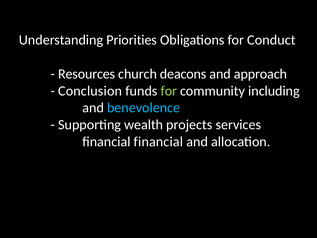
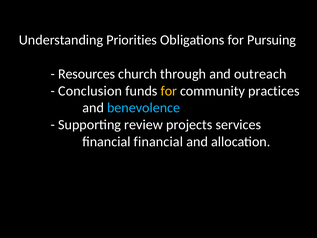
Conduct: Conduct -> Pursuing
deacons: deacons -> through
approach: approach -> outreach
for at (169, 91) colour: light green -> yellow
including: including -> practices
wealth: wealth -> review
